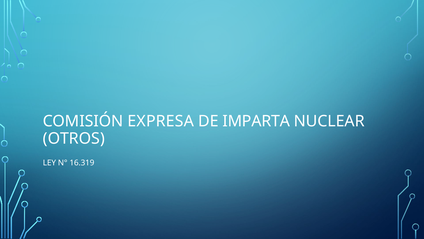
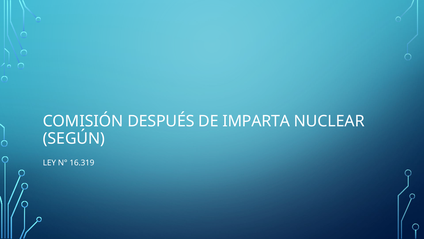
EXPRESA: EXPRESA -> DESPUÉS
OTROS: OTROS -> SEGÚN
